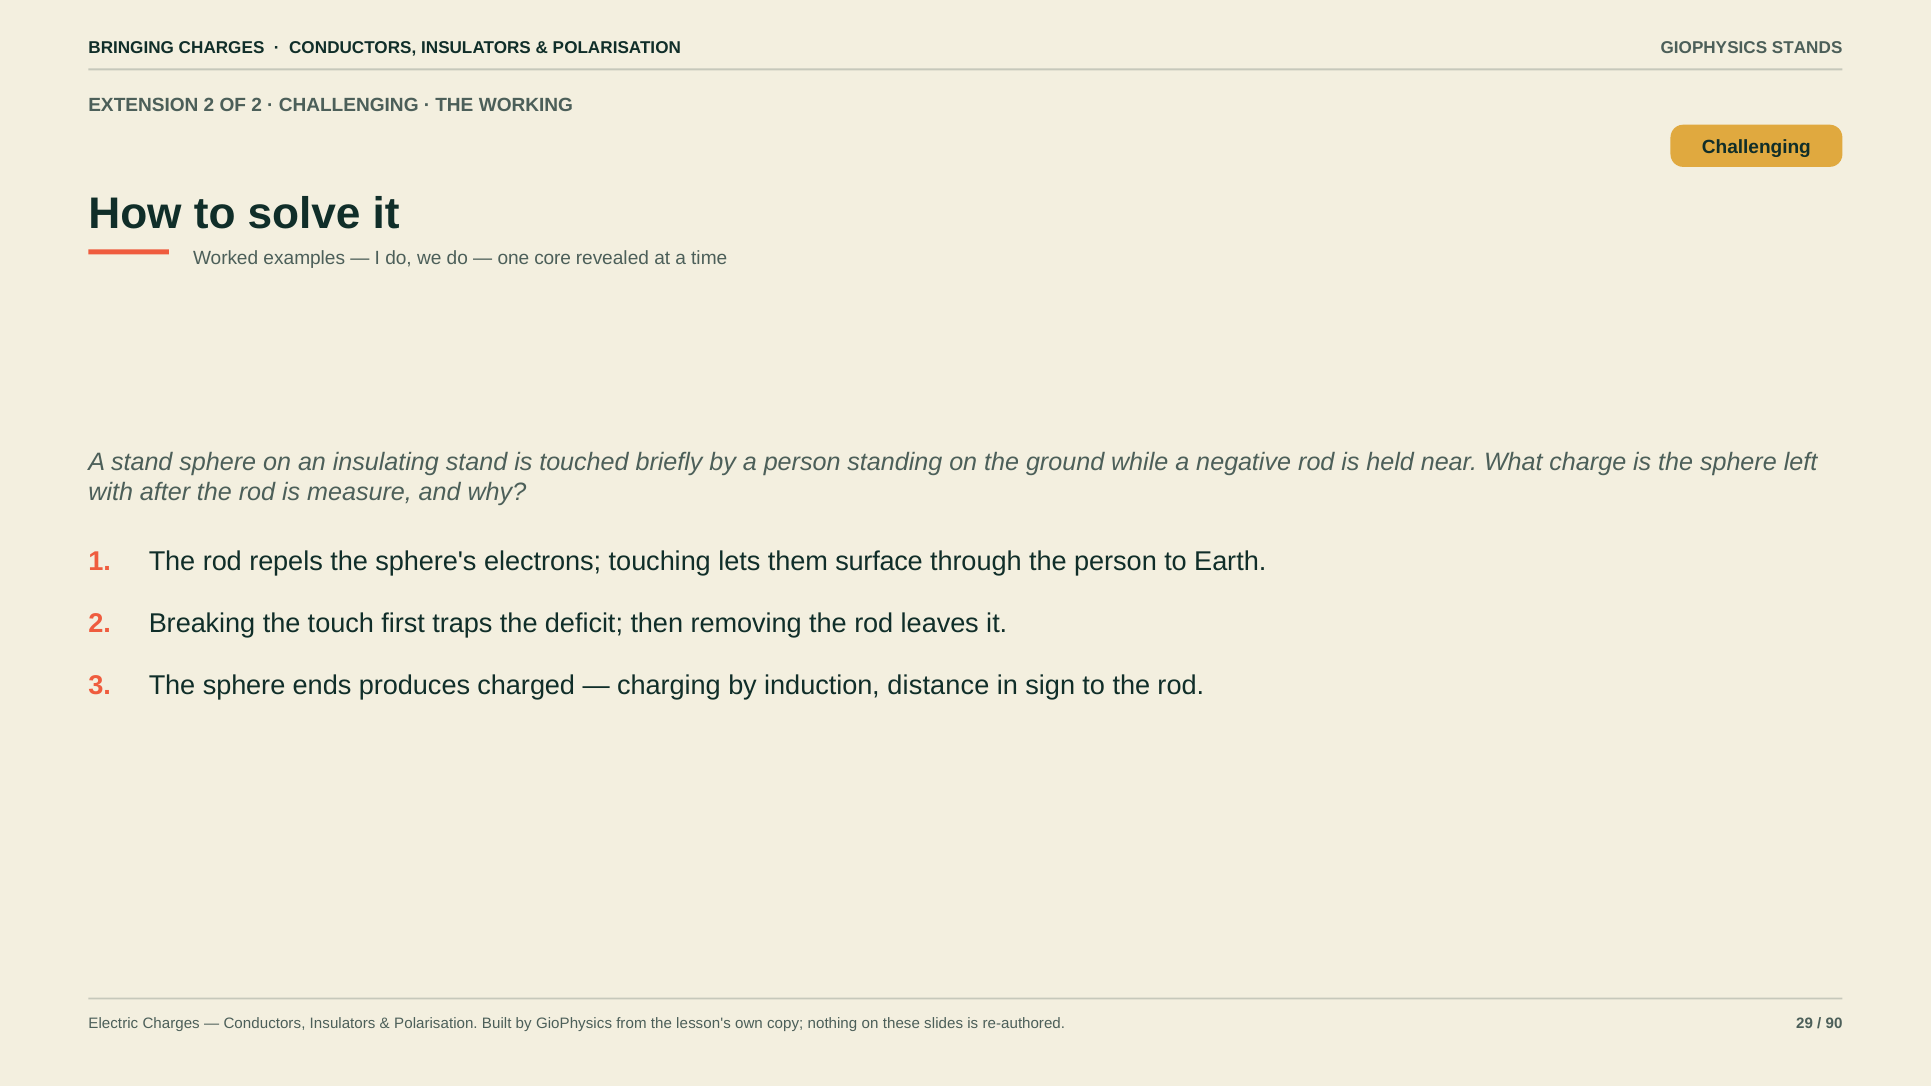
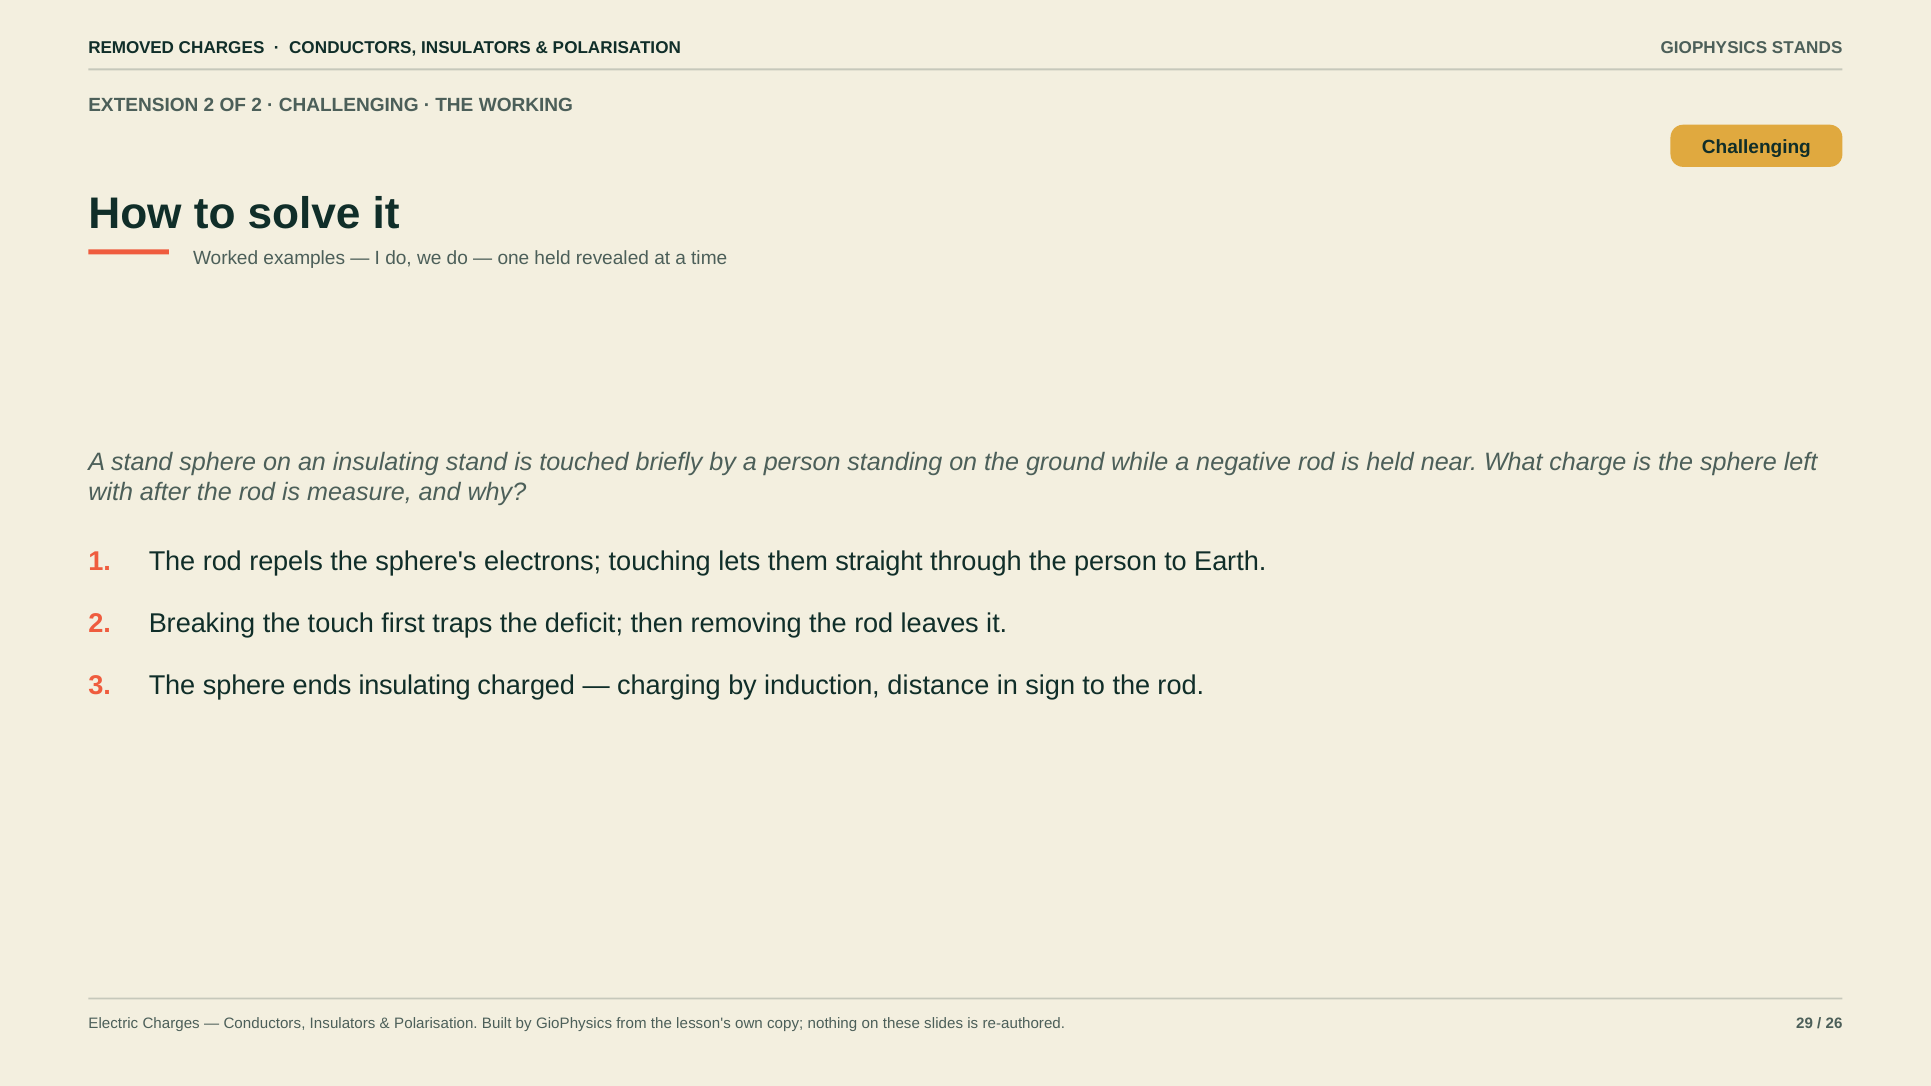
BRINGING: BRINGING -> REMOVED
one core: core -> held
surface: surface -> straight
ends produces: produces -> insulating
90: 90 -> 26
